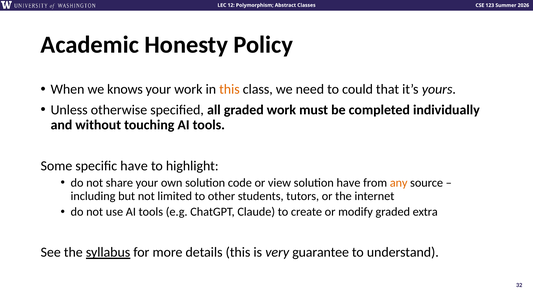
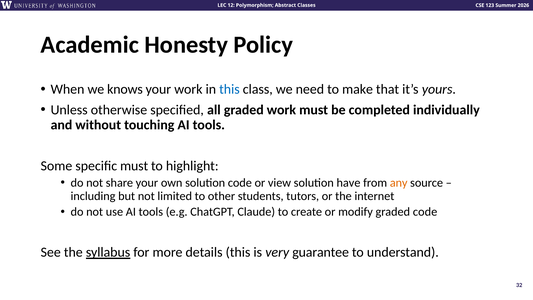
this at (229, 89) colour: orange -> blue
could: could -> make
specific have: have -> must
graded extra: extra -> code
